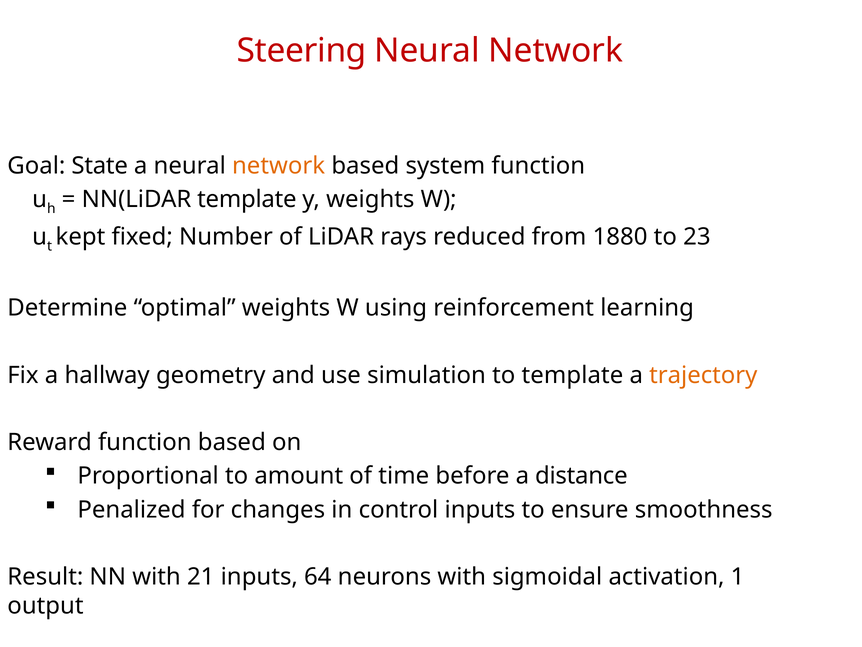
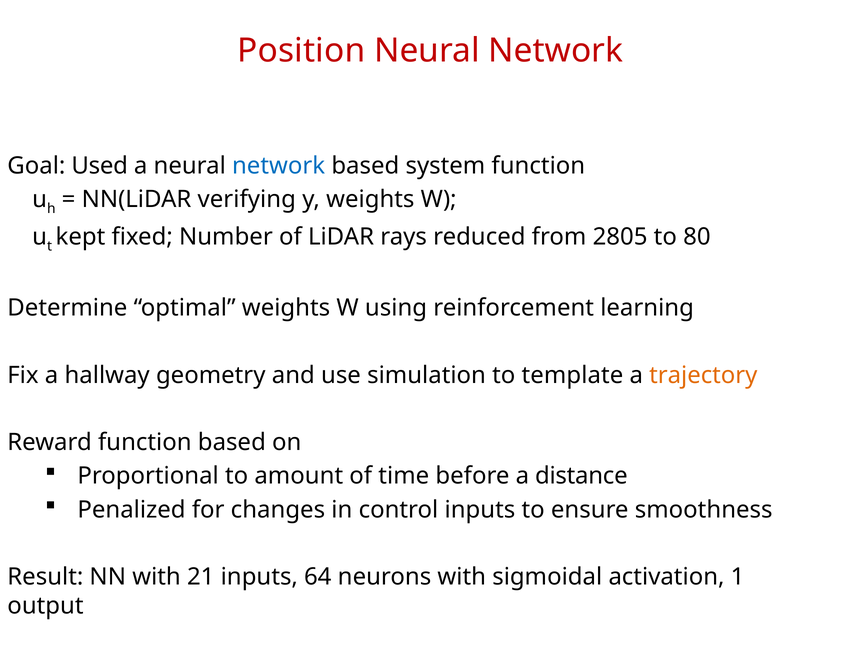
Steering: Steering -> Position
State: State -> Used
network at (279, 166) colour: orange -> blue
NN(LiDAR template: template -> verifying
1880: 1880 -> 2805
23: 23 -> 80
